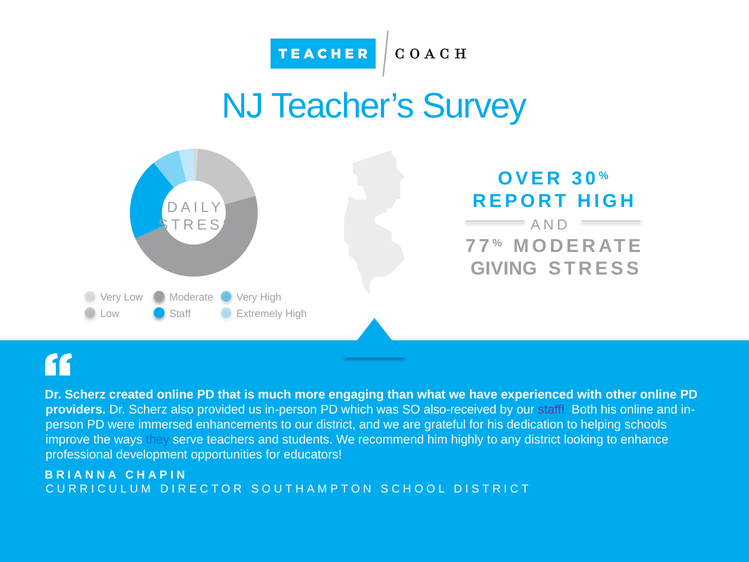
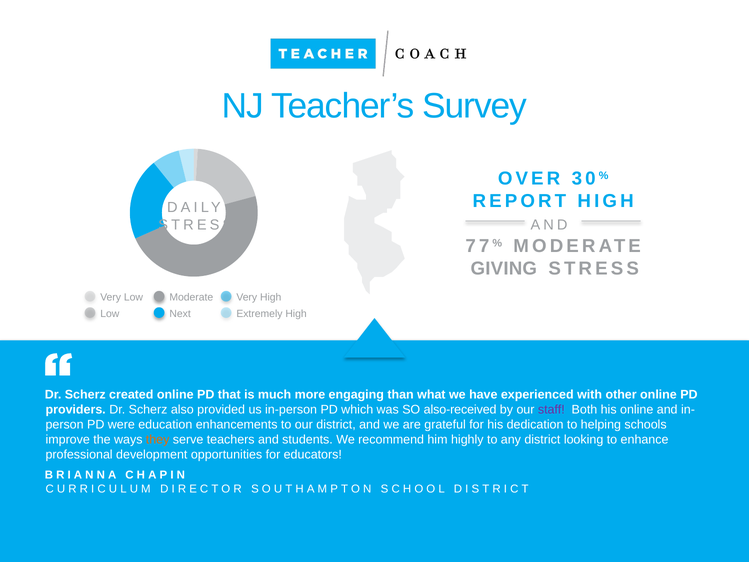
Staff at (180, 314): Staff -> Next
immersed: immersed -> education
they colour: blue -> orange
